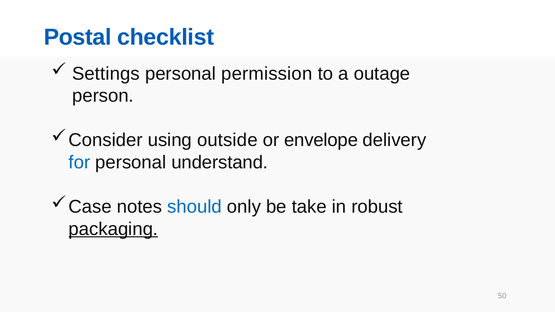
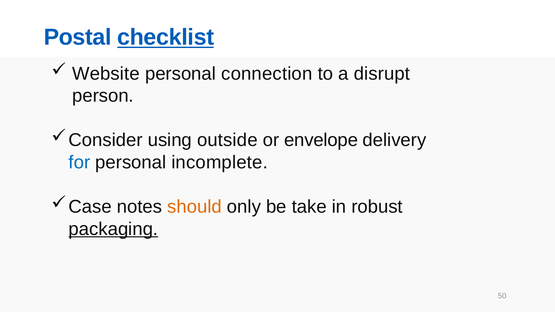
checklist underline: none -> present
Settings: Settings -> Website
permission: permission -> connection
outage: outage -> disrupt
understand: understand -> incomplete
should colour: blue -> orange
